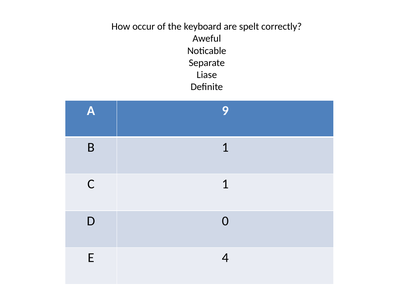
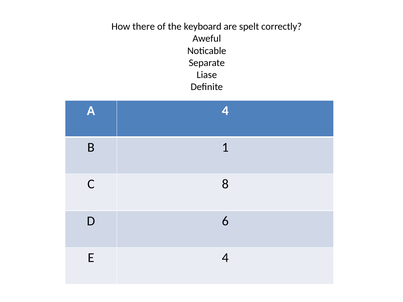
occur: occur -> there
A 9: 9 -> 4
C 1: 1 -> 8
0: 0 -> 6
